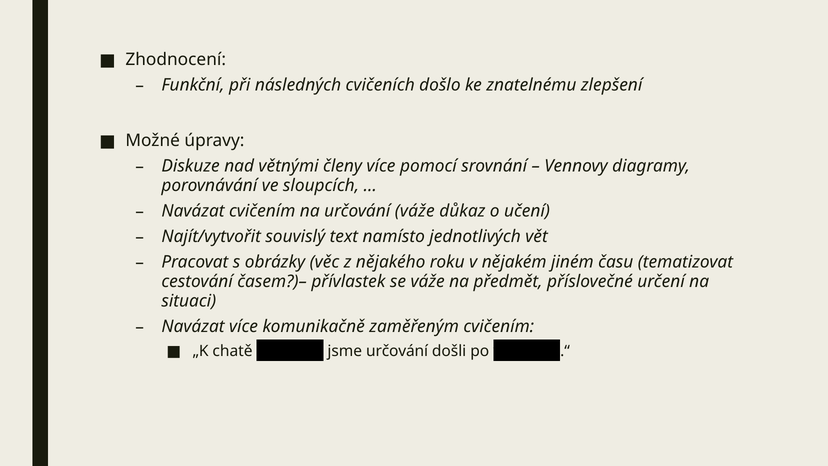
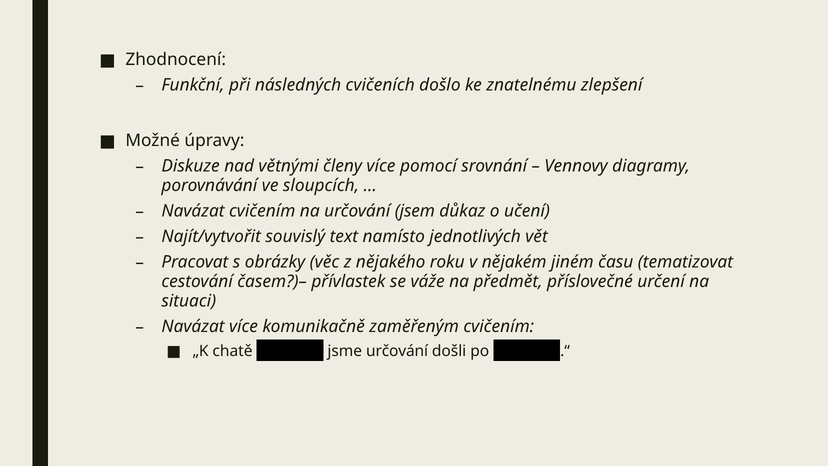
určování váže: váže -> jsem
